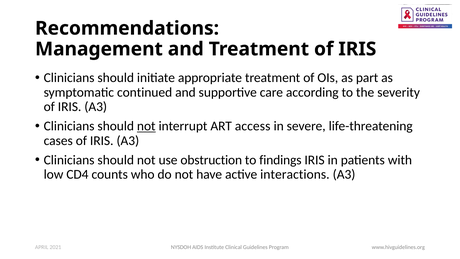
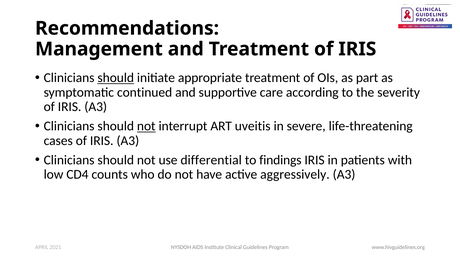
should at (116, 78) underline: none -> present
access: access -> uveitis
obstruction: obstruction -> differential
interactions: interactions -> aggressively
